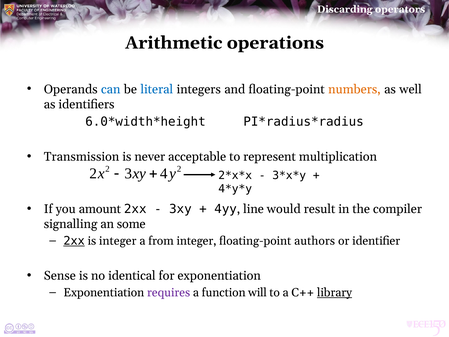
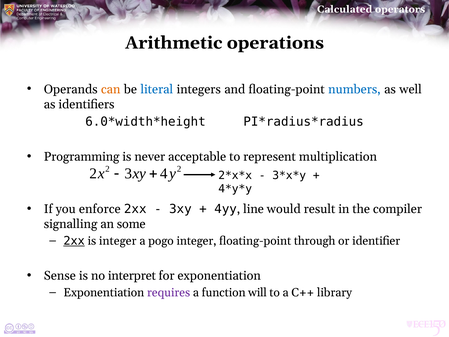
Discarding: Discarding -> Calculated
can colour: blue -> orange
numbers colour: orange -> blue
Transmission: Transmission -> Programming
amount: amount -> enforce
from: from -> pogo
authors: authors -> through
identical: identical -> interpret
library underline: present -> none
